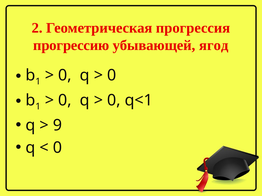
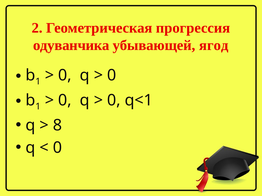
прогрессию: прогрессию -> одуванчика
9: 9 -> 8
